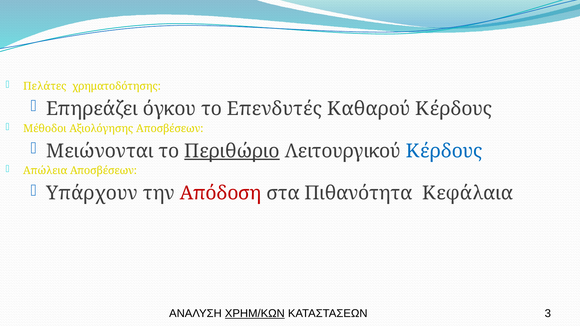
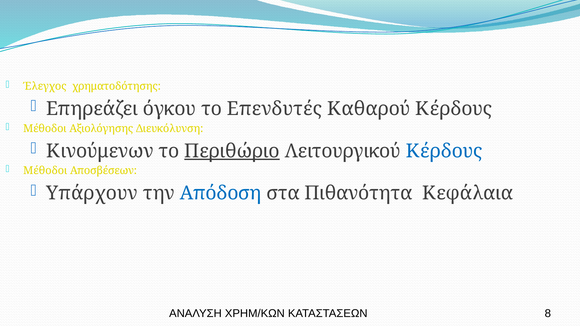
Πελάτες: Πελάτες -> Έλεγχος
Αξιολόγησης Αποσβέσεων: Αποσβέσεων -> Διευκόλυνση
Μειώνονται: Μειώνονται -> Κινούμενων
Απώλεια at (45, 171): Απώλεια -> Μέθοδοι
Απόδοση colour: red -> blue
ΧΡΗΜ/ΚΩΝ underline: present -> none
3: 3 -> 8
